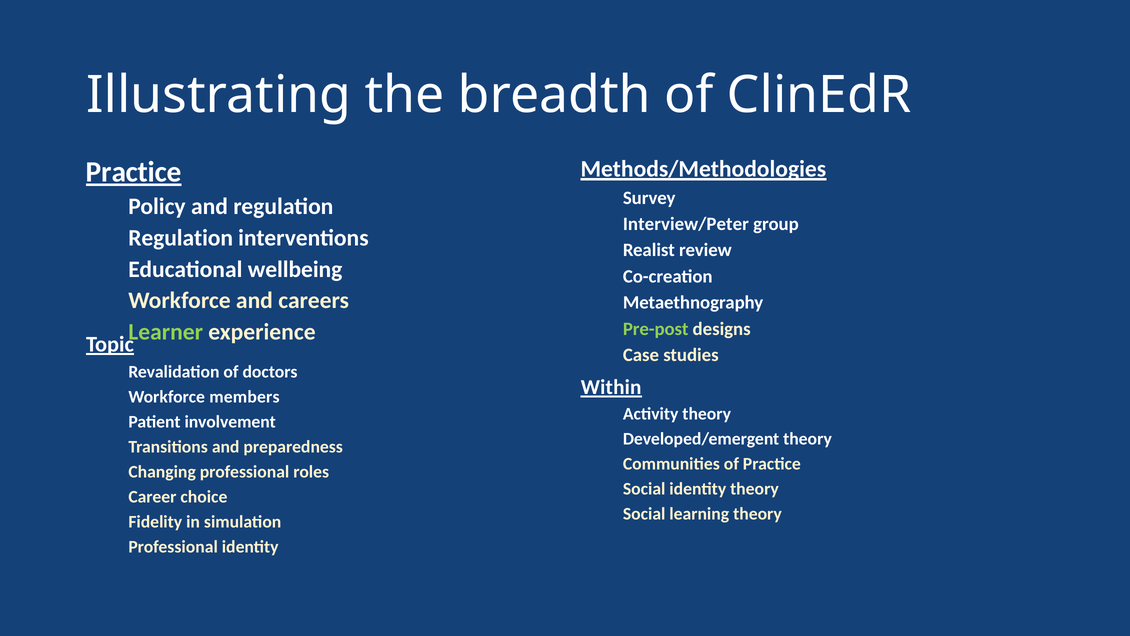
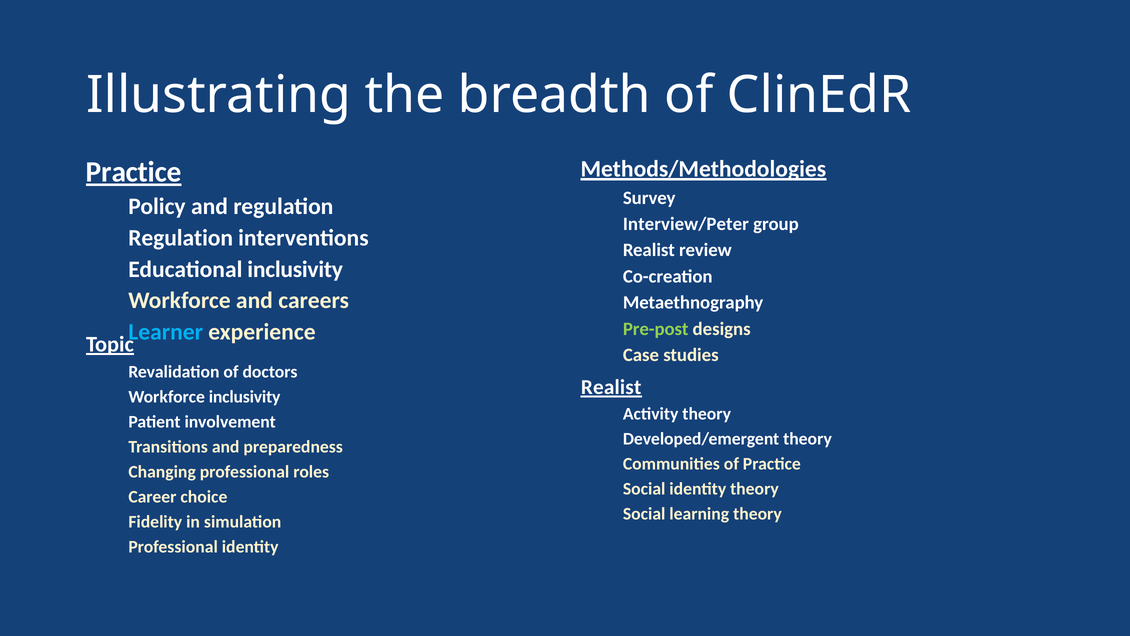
Educational wellbeing: wellbeing -> inclusivity
Learner colour: light green -> light blue
Within at (611, 387): Within -> Realist
Workforce members: members -> inclusivity
